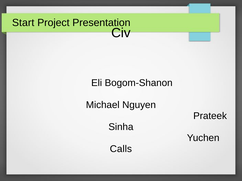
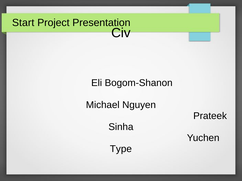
Calls: Calls -> Type
